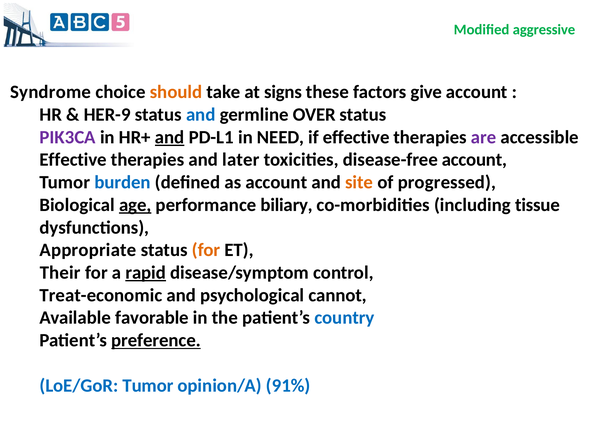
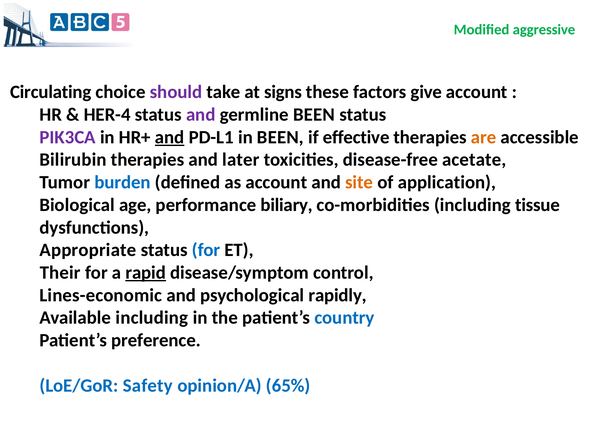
Syndrome: Syndrome -> Circulating
should colour: orange -> purple
HER-9: HER-9 -> HER-4
and at (201, 115) colour: blue -> purple
germline OVER: OVER -> BEEN
in NEED: NEED -> BEEN
are colour: purple -> orange
Effective at (73, 160): Effective -> Bilirubin
disease-free account: account -> acetate
progressed: progressed -> application
age underline: present -> none
for at (206, 250) colour: orange -> blue
Treat-economic: Treat-economic -> Lines-economic
cannot: cannot -> rapidly
Available favorable: favorable -> including
preference underline: present -> none
LoE/GoR Tumor: Tumor -> Safety
91%: 91% -> 65%
